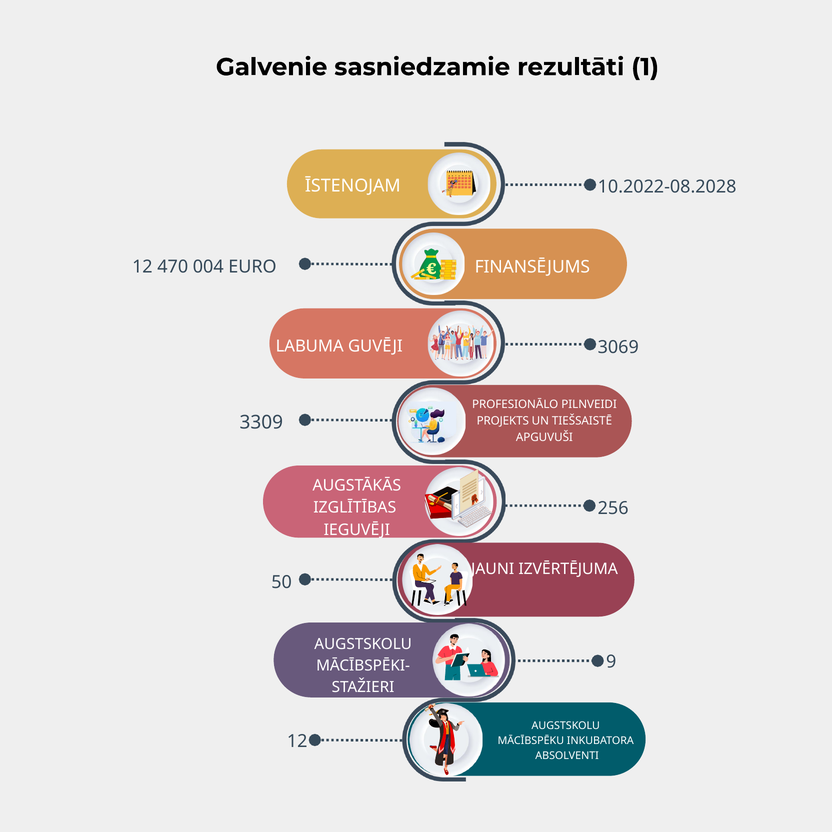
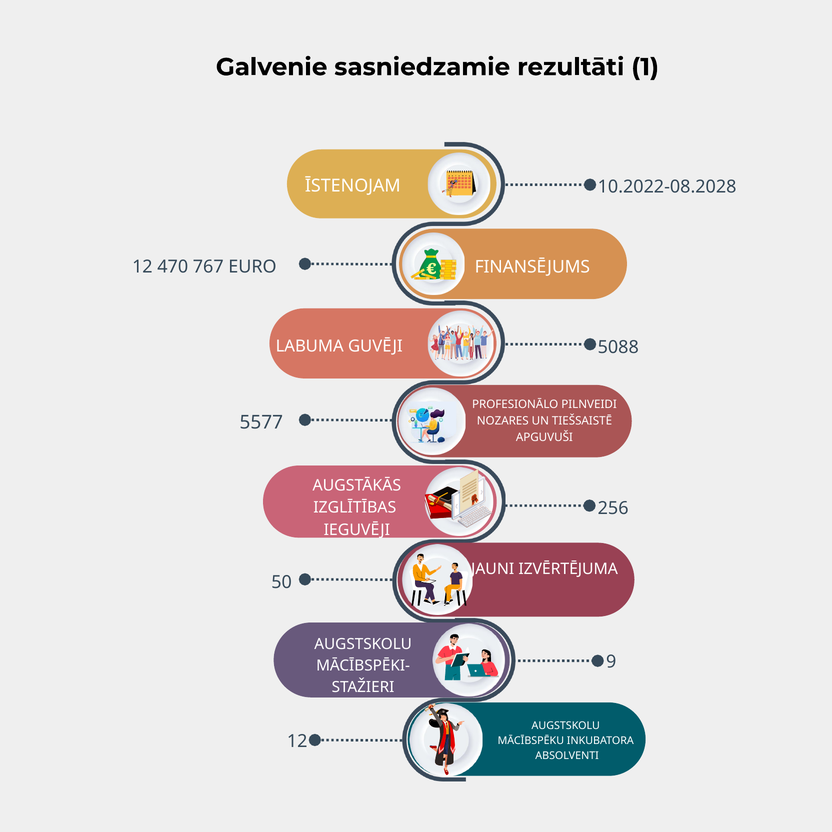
004: 004 -> 767
3069: 3069 -> 5088
3309: 3309 -> 5577
PROJEKTS: PROJEKTS -> NOZARES
